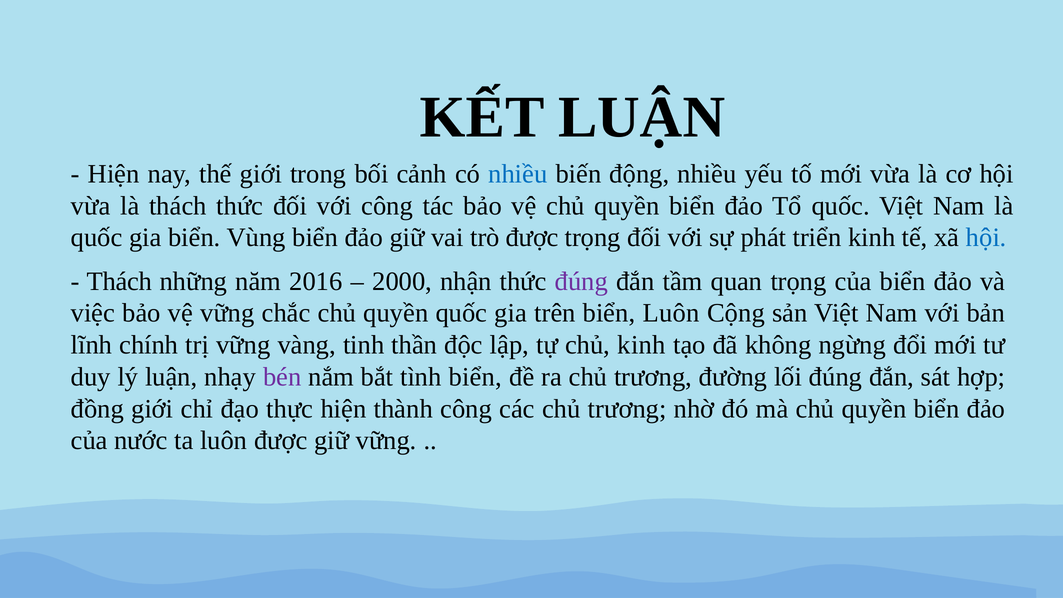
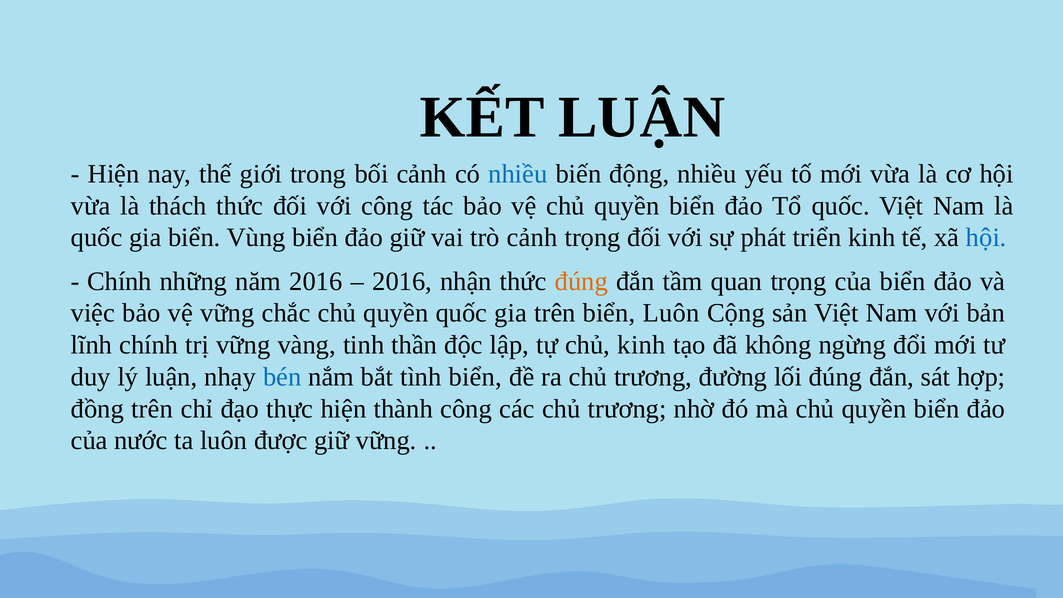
trò được: được -> cảnh
Thách at (120, 281): Thách -> Chính
2000 at (402, 281): 2000 -> 2016
đúng at (581, 281) colour: purple -> orange
bén colour: purple -> blue
đồng giới: giới -> trên
